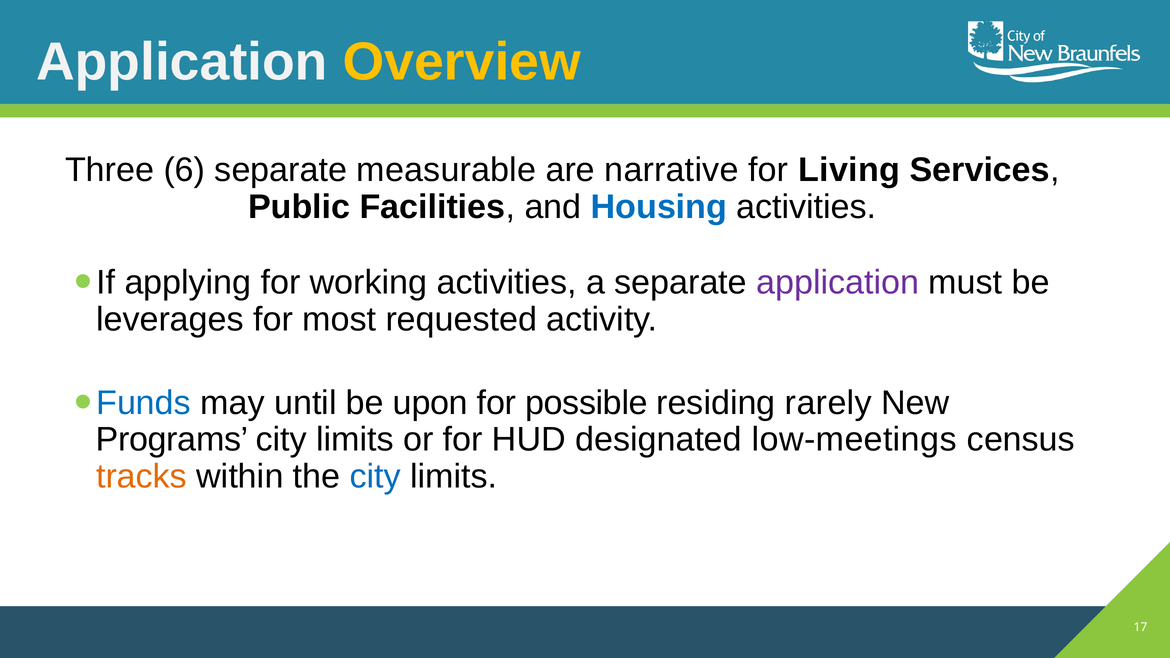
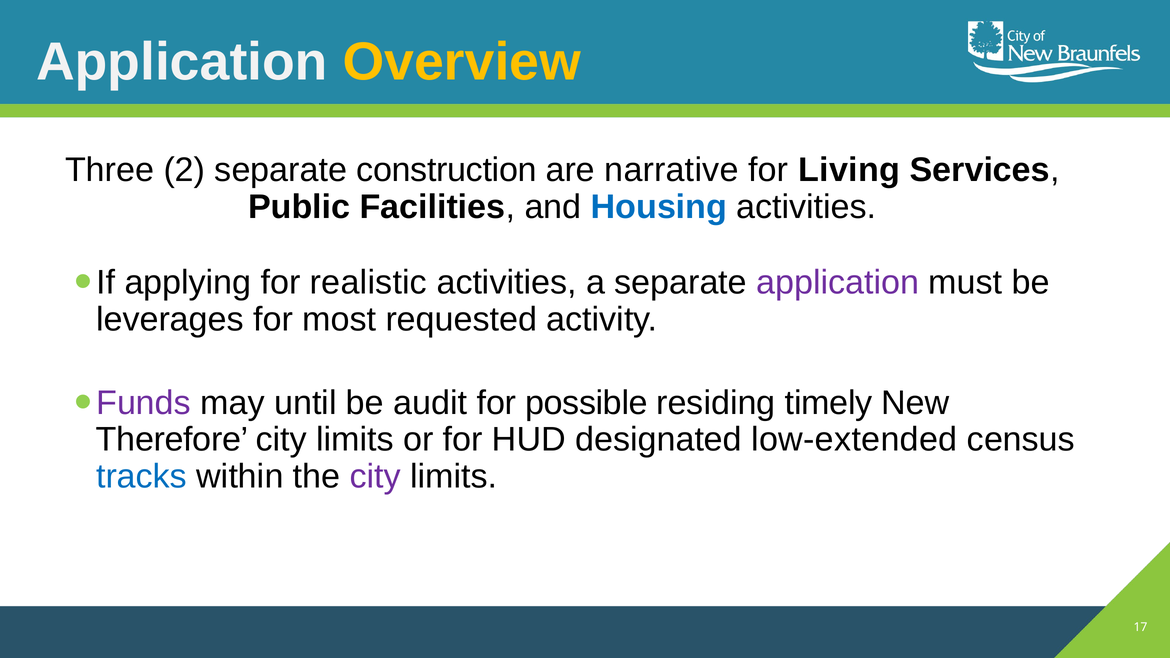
6: 6 -> 2
measurable: measurable -> construction
working: working -> realistic
Funds colour: blue -> purple
upon: upon -> audit
rarely: rarely -> timely
Programs: Programs -> Therefore
low-meetings: low-meetings -> low-extended
tracks colour: orange -> blue
city at (375, 477) colour: blue -> purple
